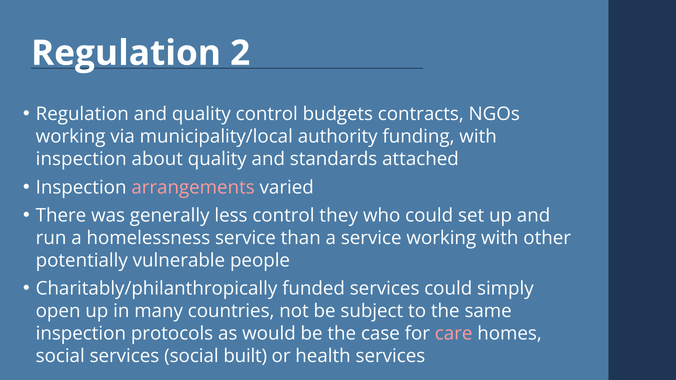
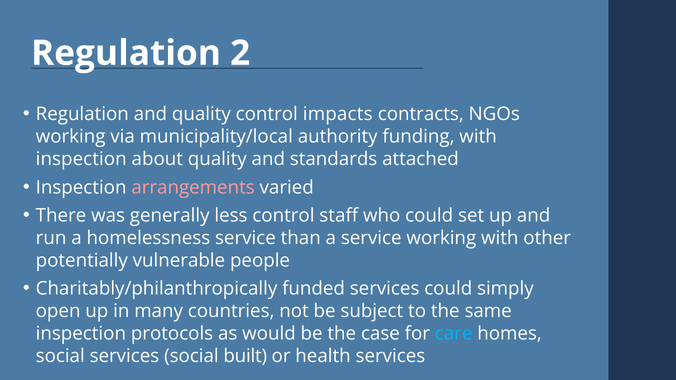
budgets: budgets -> impacts
they: they -> staff
care colour: pink -> light blue
